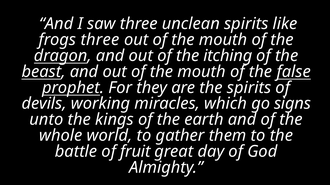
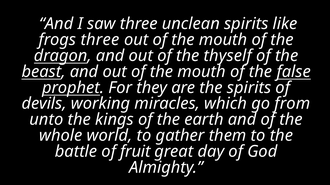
itching: itching -> thyself
signs: signs -> from
